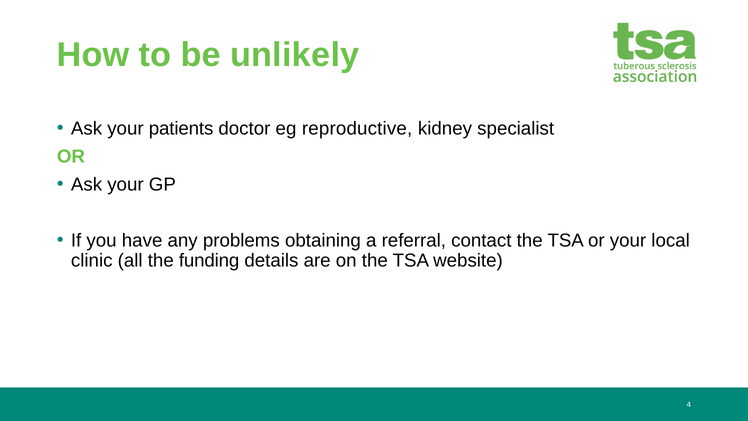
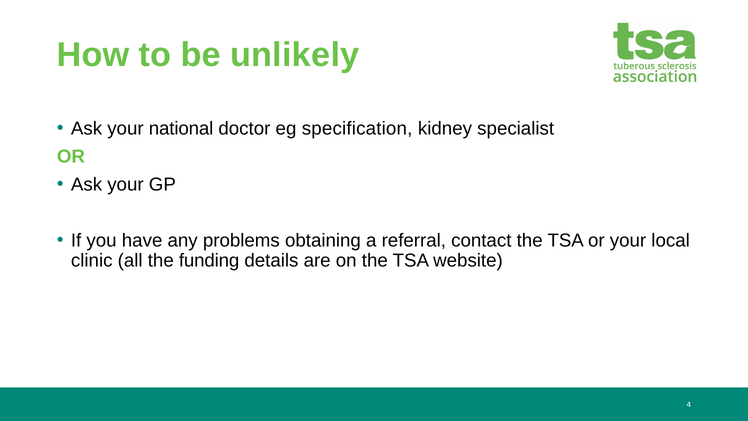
patients: patients -> national
reproductive: reproductive -> specification
